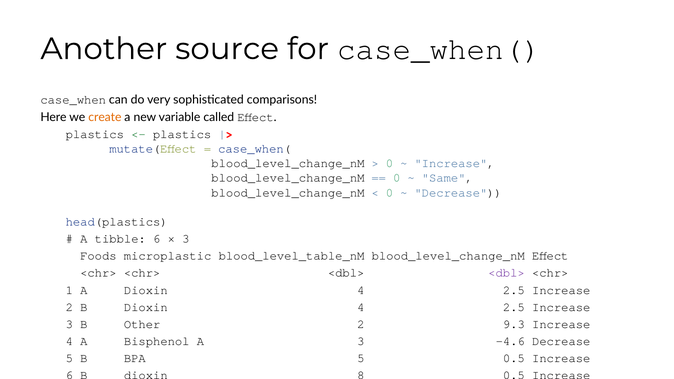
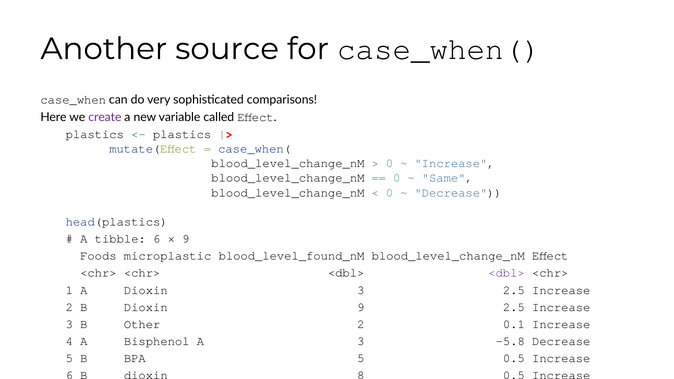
create colour: orange -> purple
3 at (186, 239): 3 -> 9
blood_level_table_nM: blood_level_table_nM -> blood_level_found_nM
A Dioxin 4: 4 -> 3
B Dioxin 4: 4 -> 9
9.3: 9.3 -> 0.1
-4.6: -4.6 -> -5.8
